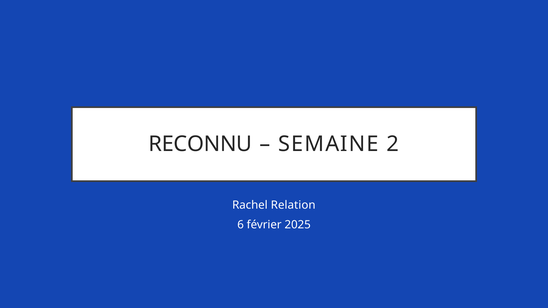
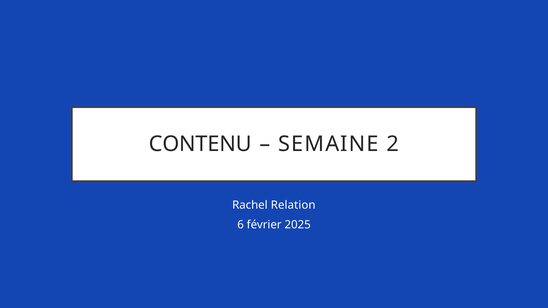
RECONNU: RECONNU -> CONTENU
